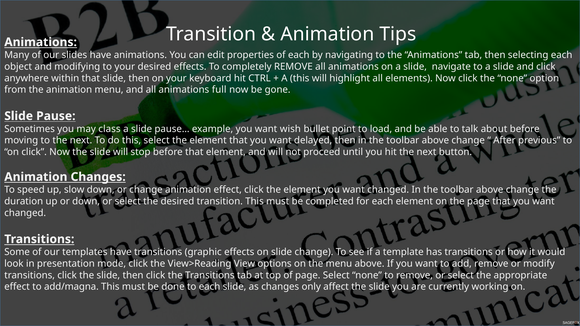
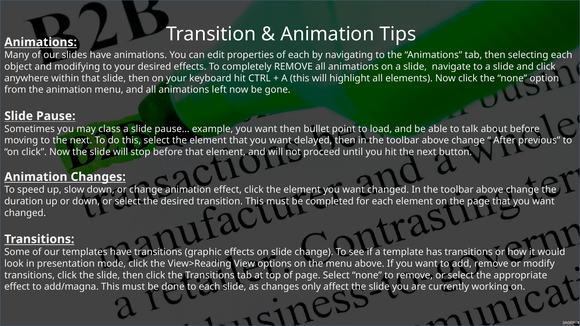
full: full -> left
want wish: wish -> then
